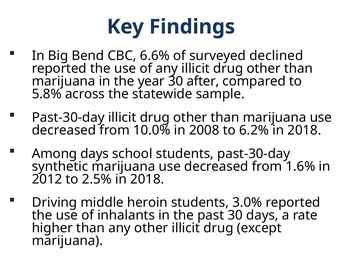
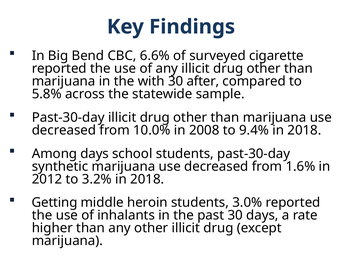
declined: declined -> cigarette
year: year -> with
6.2%: 6.2% -> 9.4%
2.5%: 2.5% -> 3.2%
Driving: Driving -> Getting
